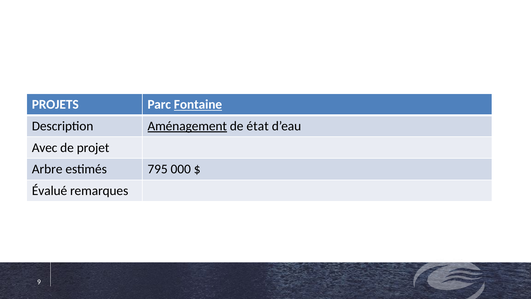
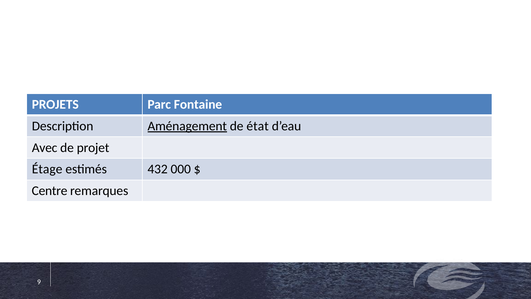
Fontaine underline: present -> none
Arbre: Arbre -> Étage
795: 795 -> 432
Évalué: Évalué -> Centre
